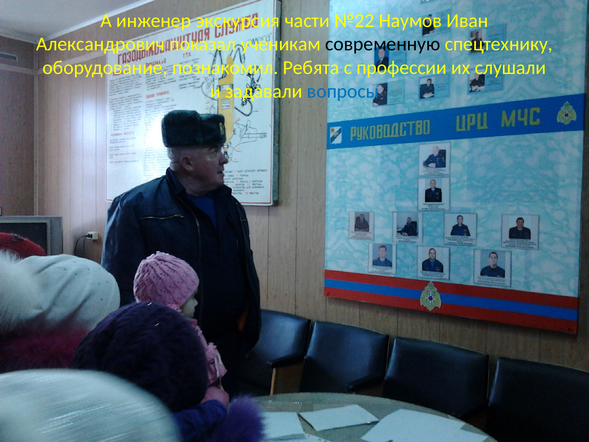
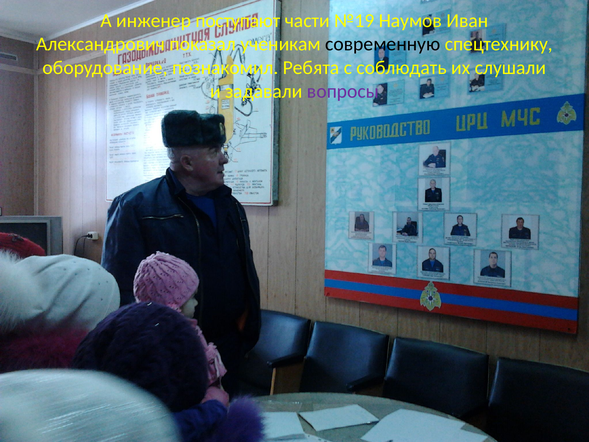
экскурсия: экскурсия -> поступают
№22: №22 -> №19
профессии: профессии -> соблюдать
вопросы colour: blue -> purple
